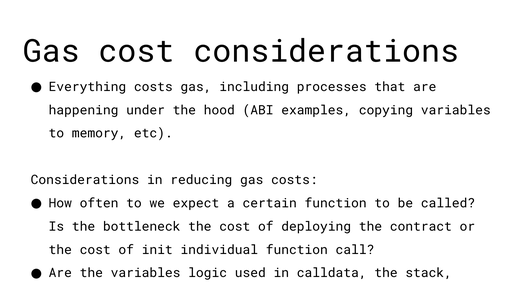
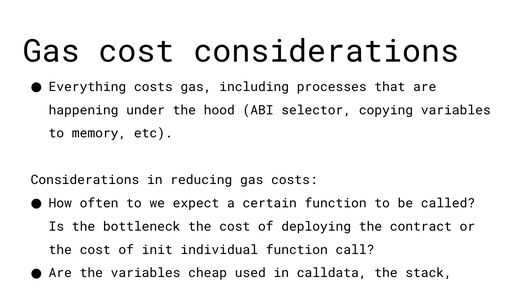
examples: examples -> selector
logic: logic -> cheap
